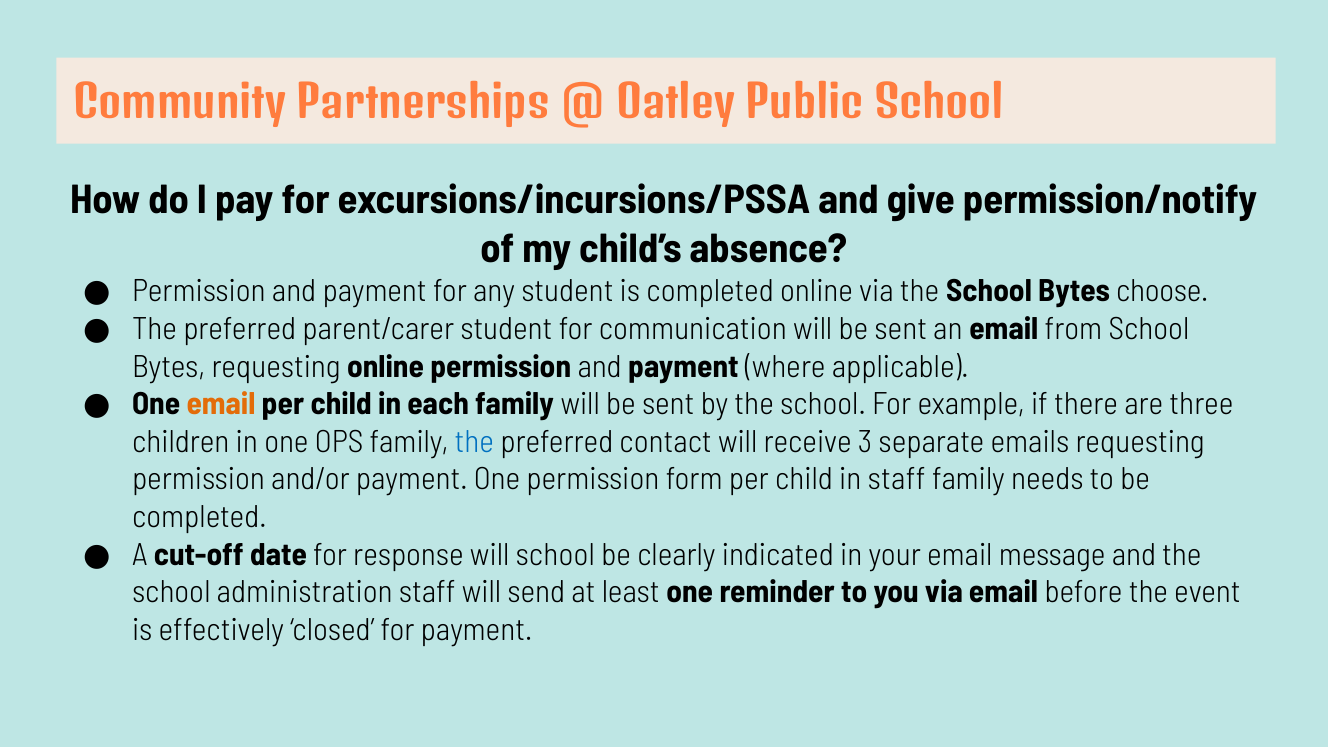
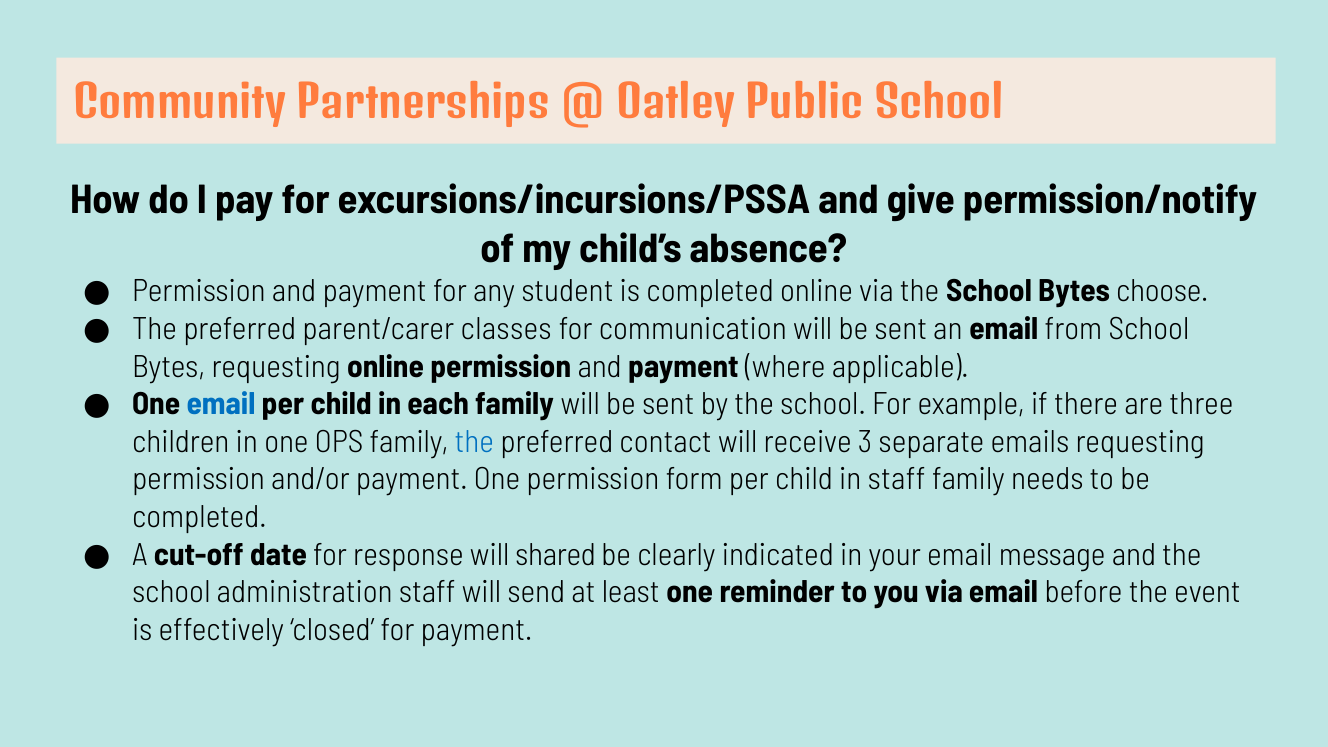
parent/carer student: student -> classes
email at (221, 404) colour: orange -> blue
will school: school -> shared
